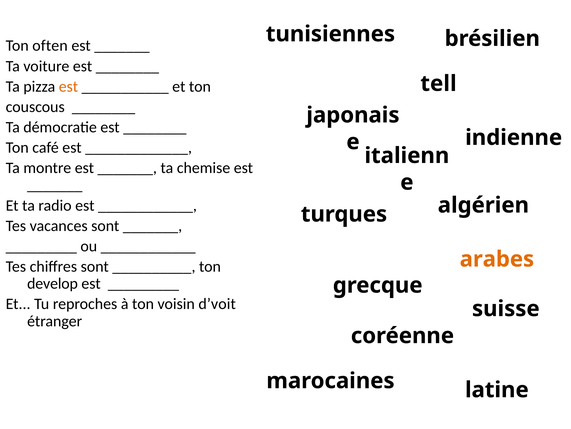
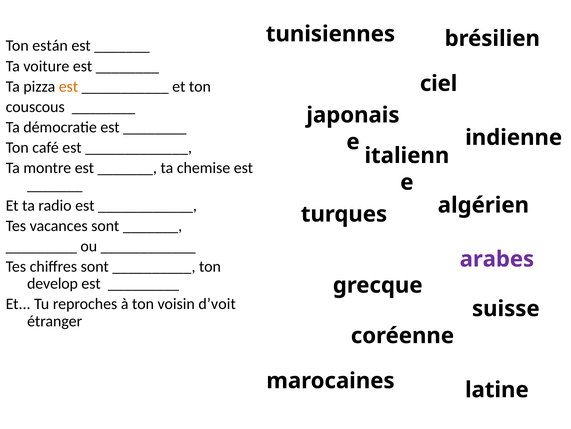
often: often -> están
tell: tell -> ciel
arabes colour: orange -> purple
